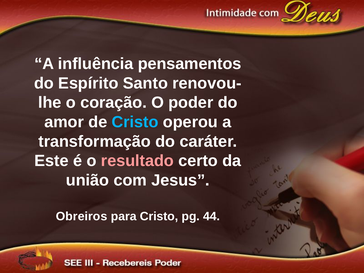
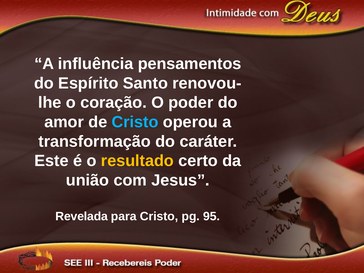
resultado colour: pink -> yellow
Obreiros: Obreiros -> Revelada
44: 44 -> 95
